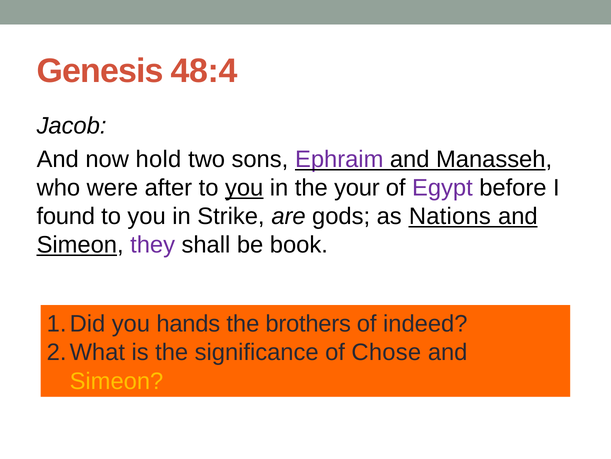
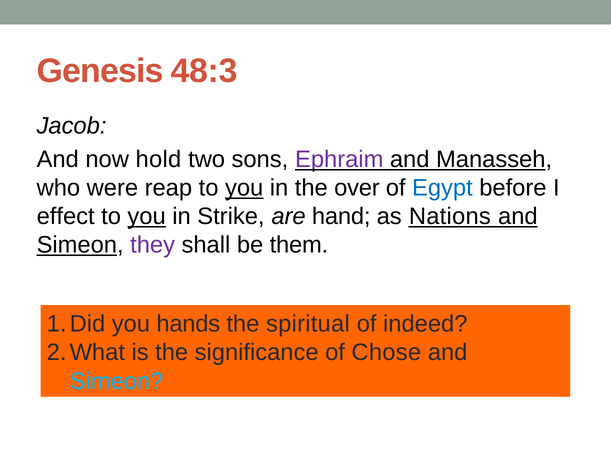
48:4: 48:4 -> 48:3
after: after -> reap
your: your -> over
Egypt colour: purple -> blue
found: found -> effect
you at (147, 216) underline: none -> present
gods: gods -> hand
book: book -> them
brothers: brothers -> spiritual
Simeon at (116, 381) colour: yellow -> light blue
